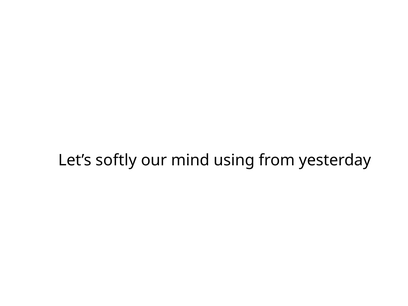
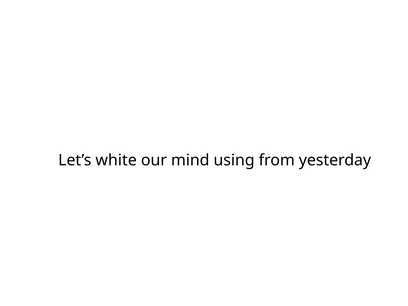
softly: softly -> white
